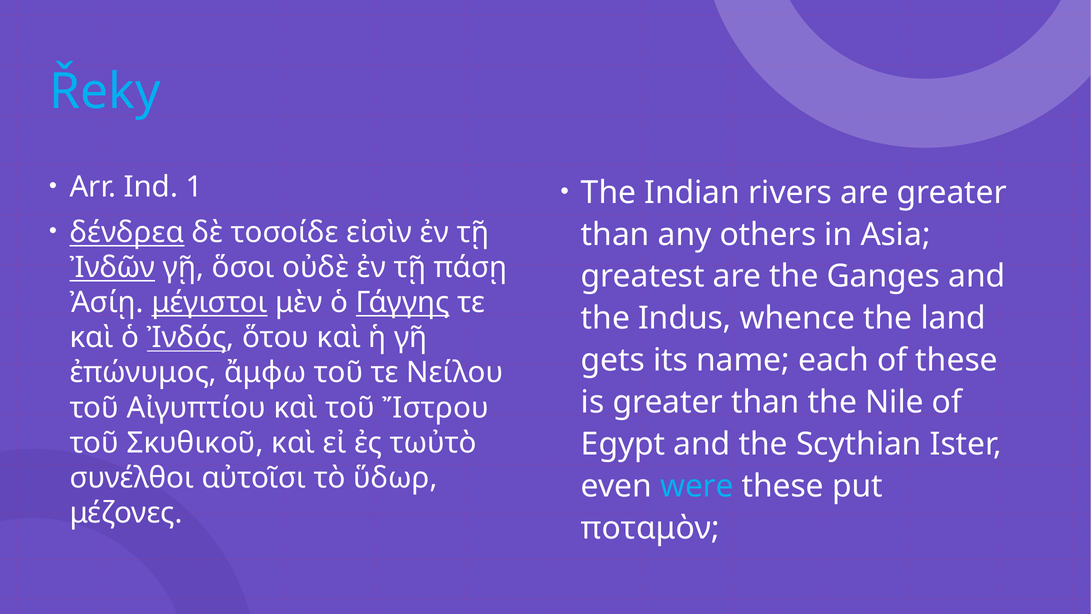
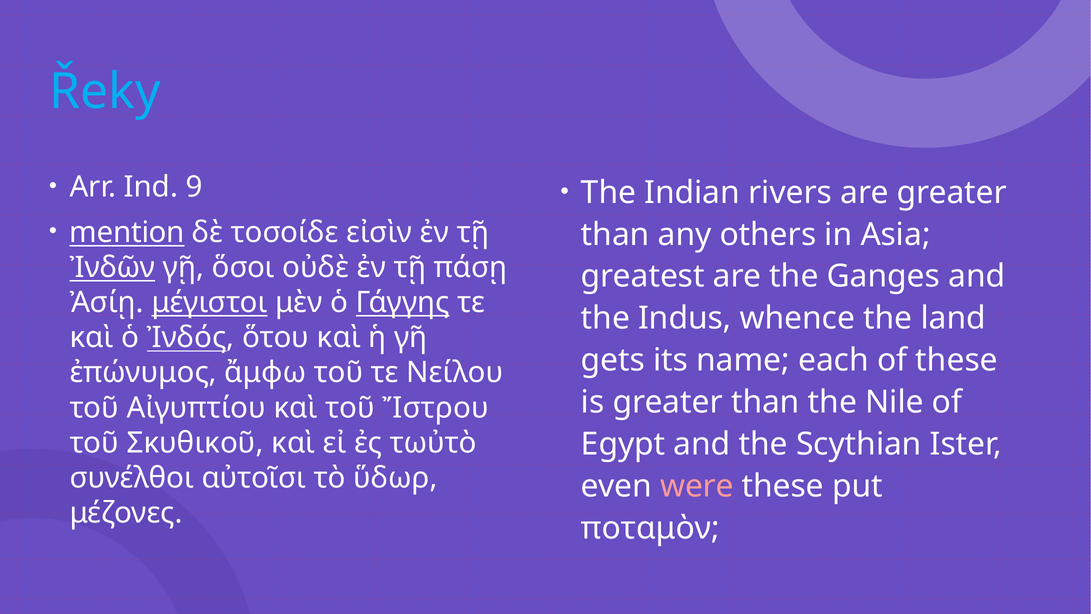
1: 1 -> 9
δένδρεα: δένδρεα -> mention
were colour: light blue -> pink
